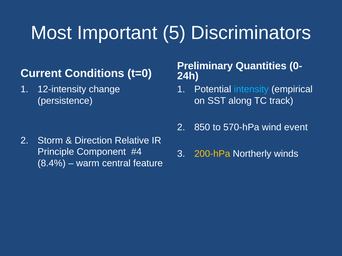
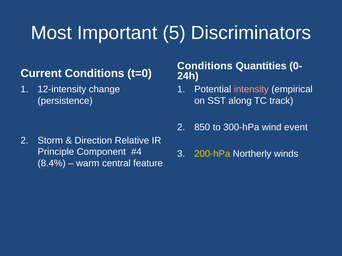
Preliminary at (205, 66): Preliminary -> Conditions
intensity colour: light blue -> pink
570-hPa: 570-hPa -> 300-hPa
